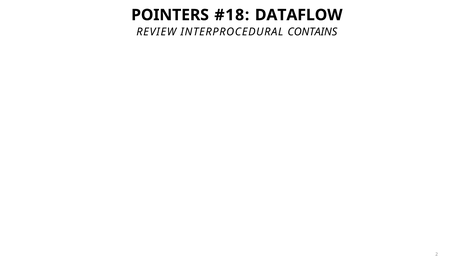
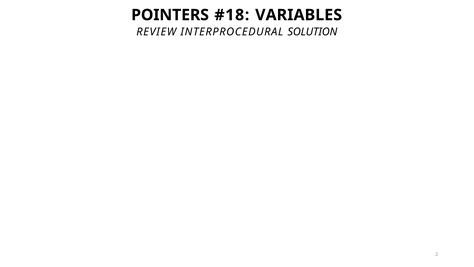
DATAFLOW: DATAFLOW -> VARIABLES
CONTAINS: CONTAINS -> SOLUTION
